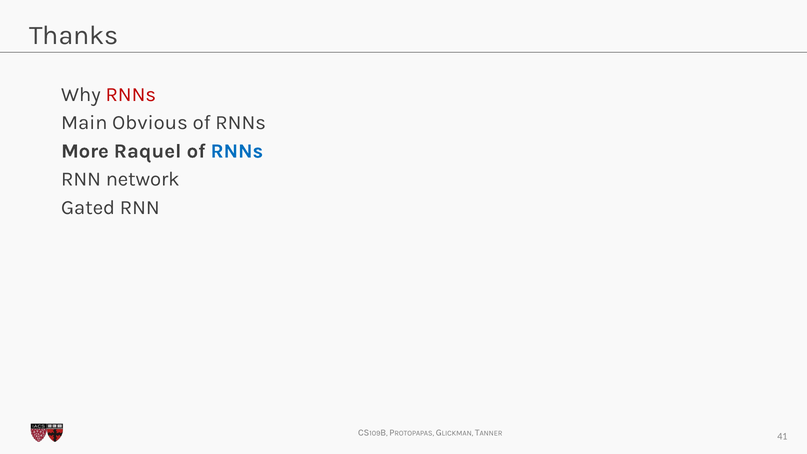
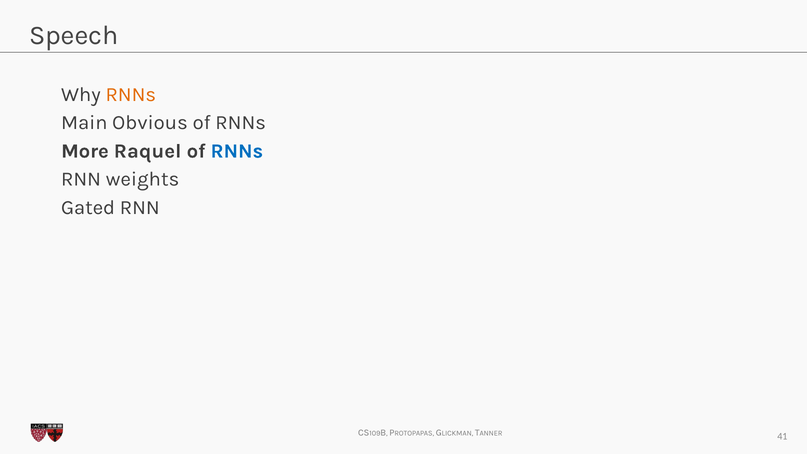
Thanks: Thanks -> Speech
RNNs at (131, 94) colour: red -> orange
network: network -> weights
